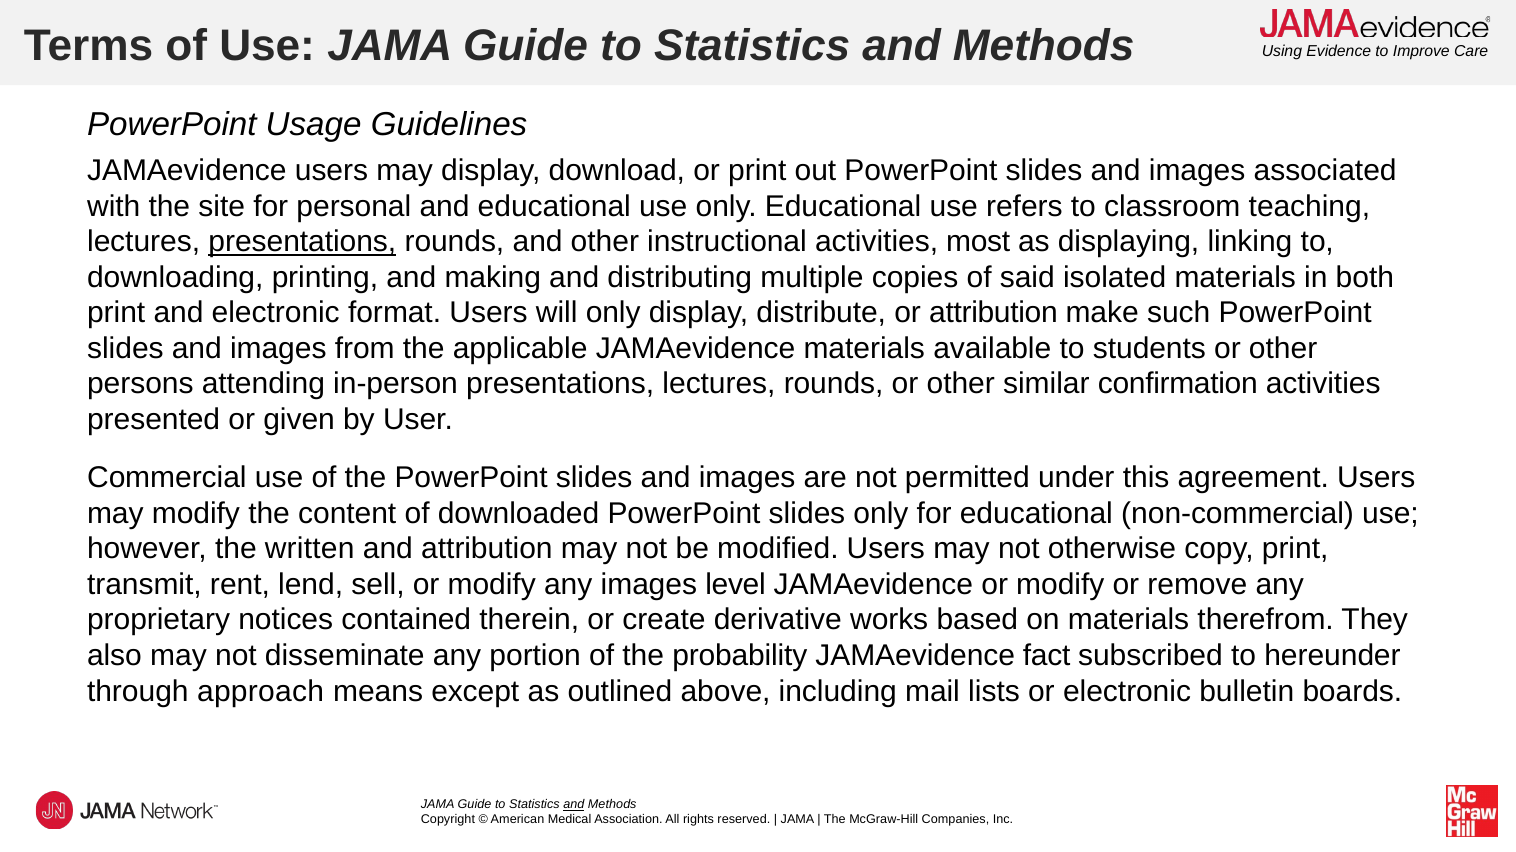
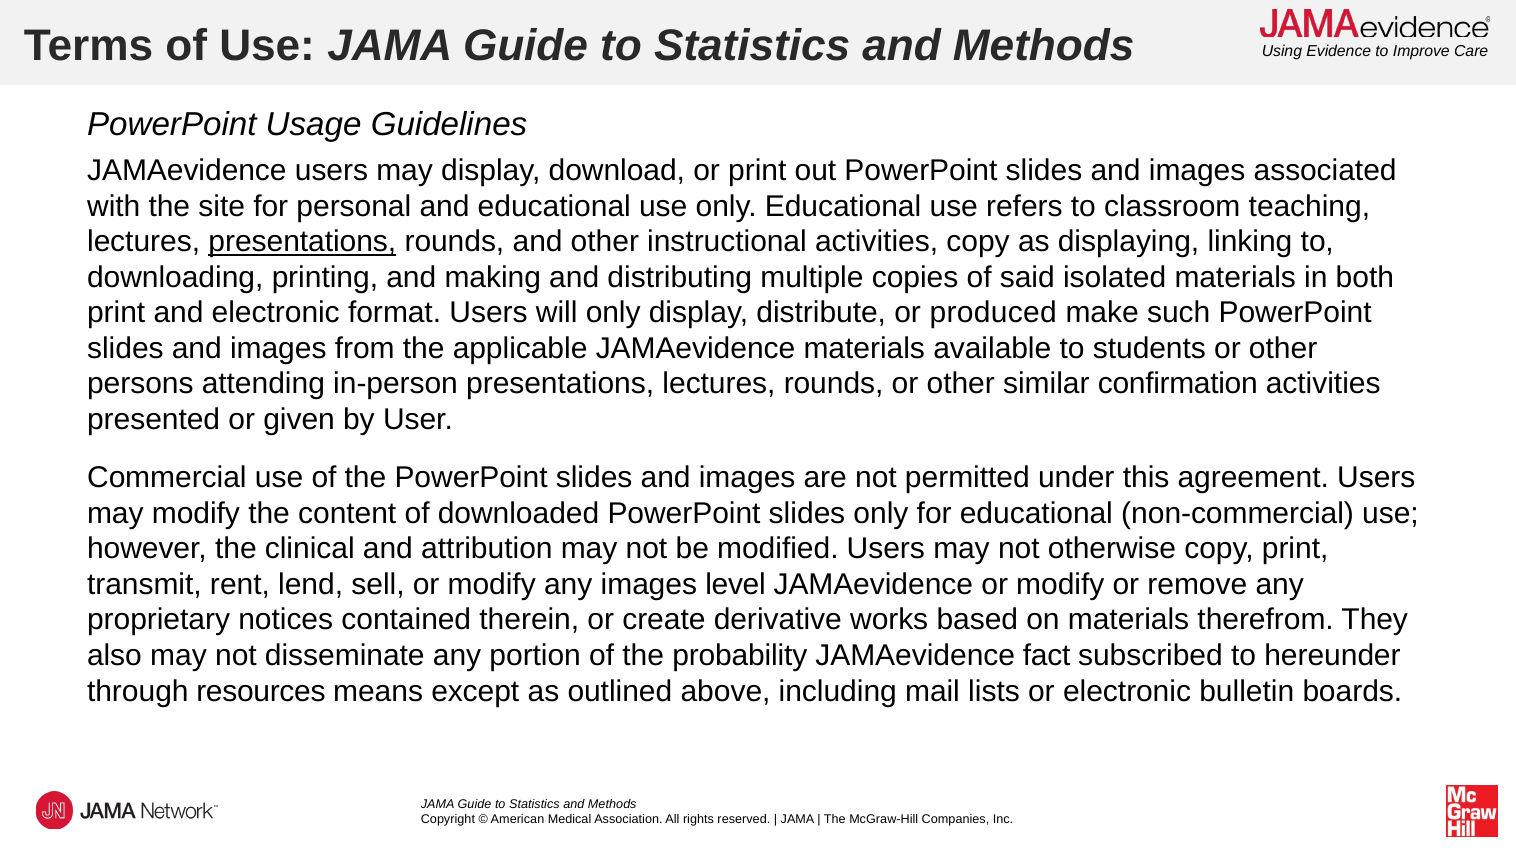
activities most: most -> copy
or attribution: attribution -> produced
written: written -> clinical
approach: approach -> resources
and at (574, 805) underline: present -> none
